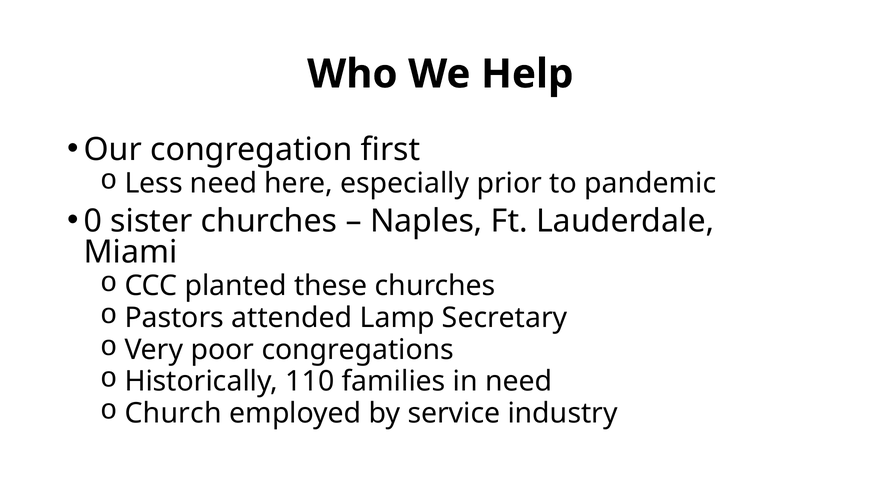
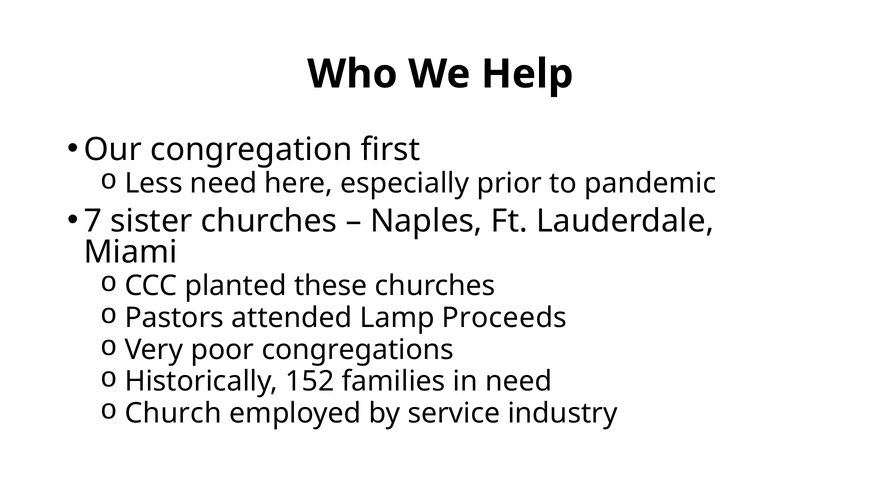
0: 0 -> 7
Secretary: Secretary -> Proceeds
110: 110 -> 152
